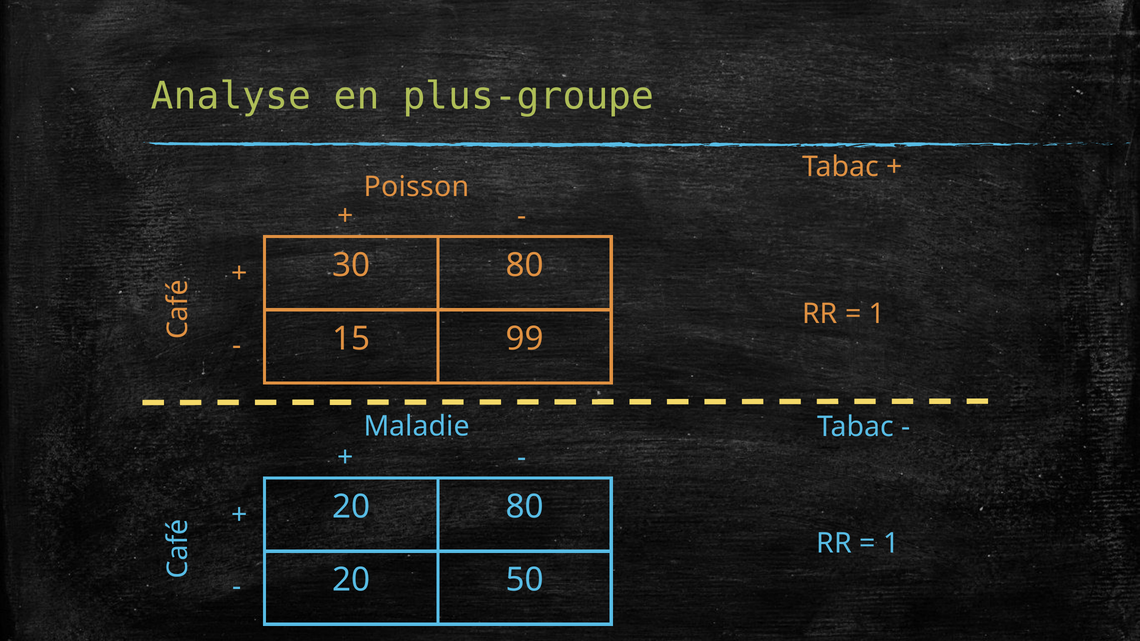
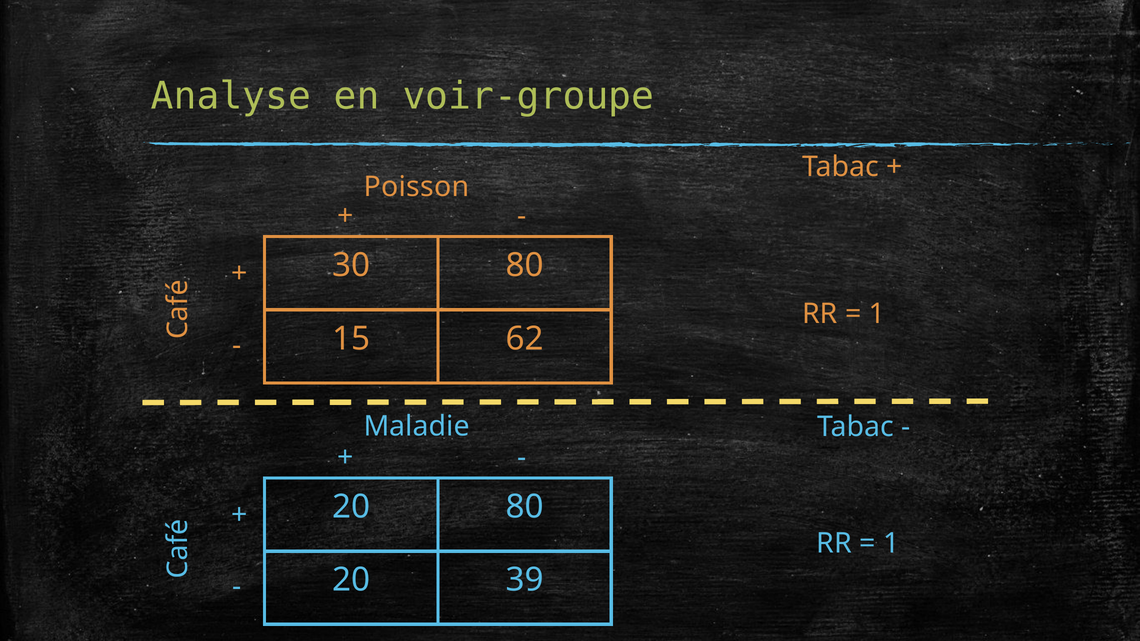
plus-groupe: plus-groupe -> voir-groupe
99: 99 -> 62
50: 50 -> 39
